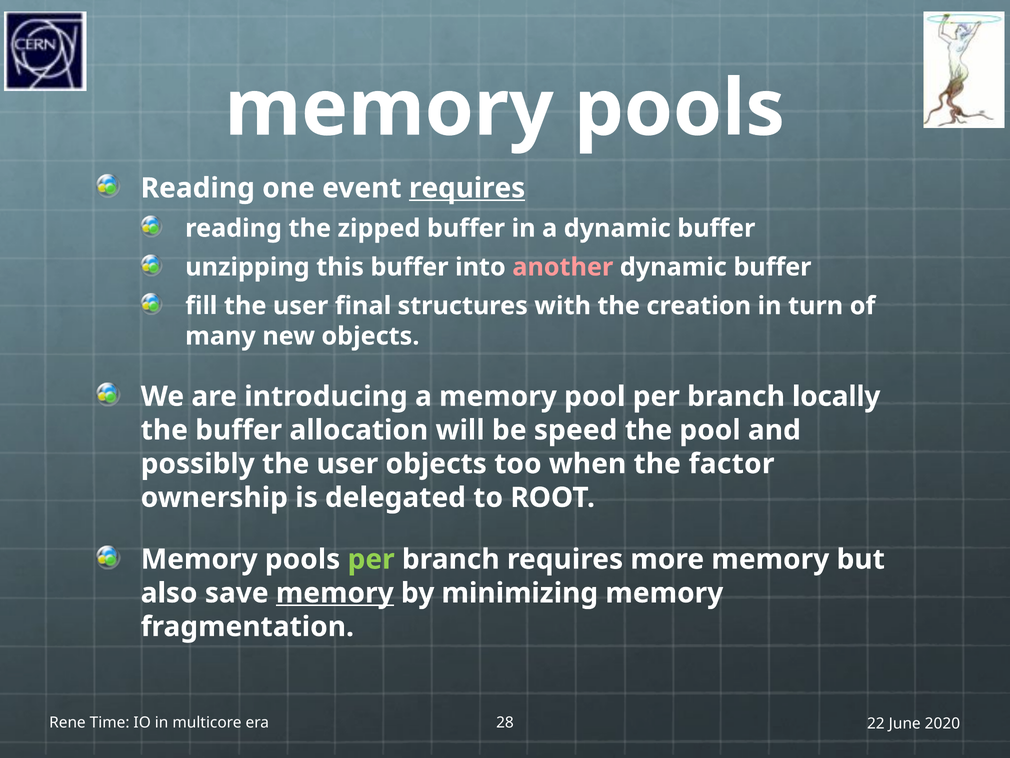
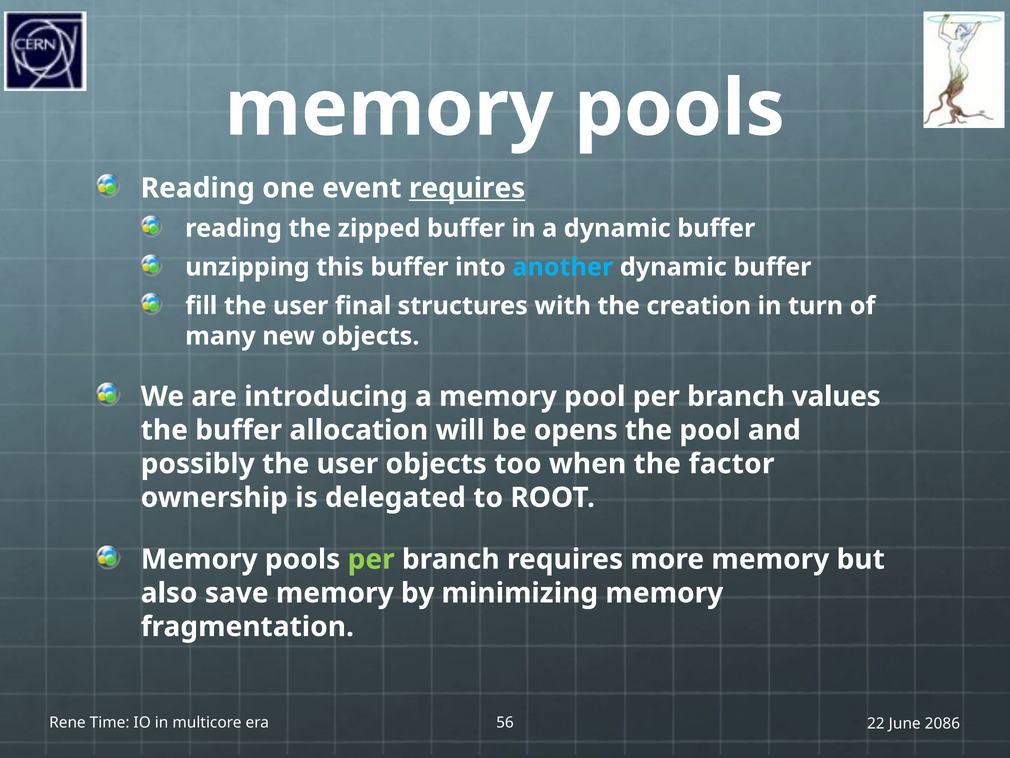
another colour: pink -> light blue
locally: locally -> values
speed: speed -> opens
memory at (335, 593) underline: present -> none
28: 28 -> 56
2020: 2020 -> 2086
